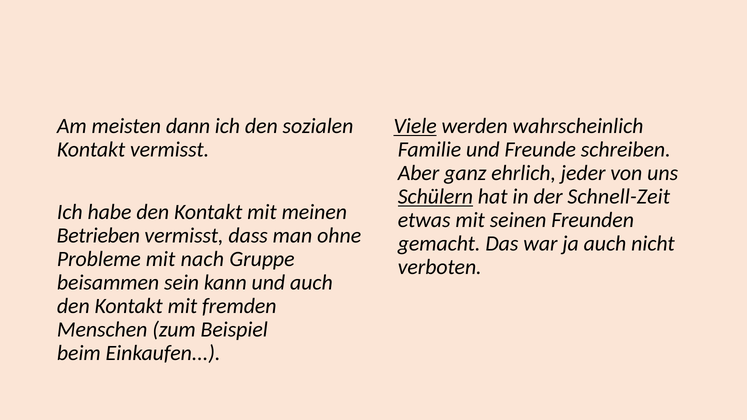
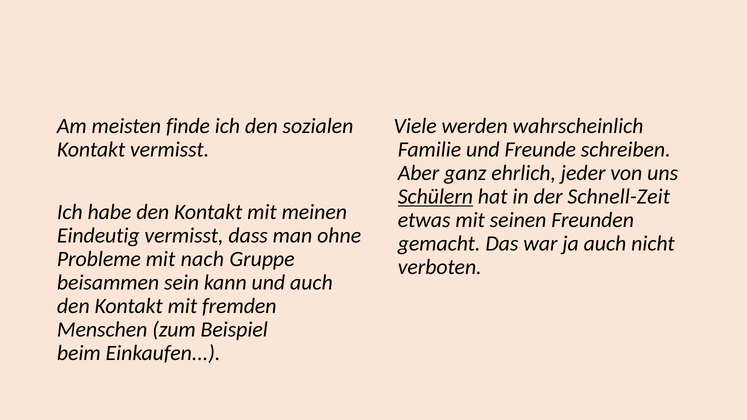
dann: dann -> finde
Viele underline: present -> none
Betrieben: Betrieben -> Eindeutig
